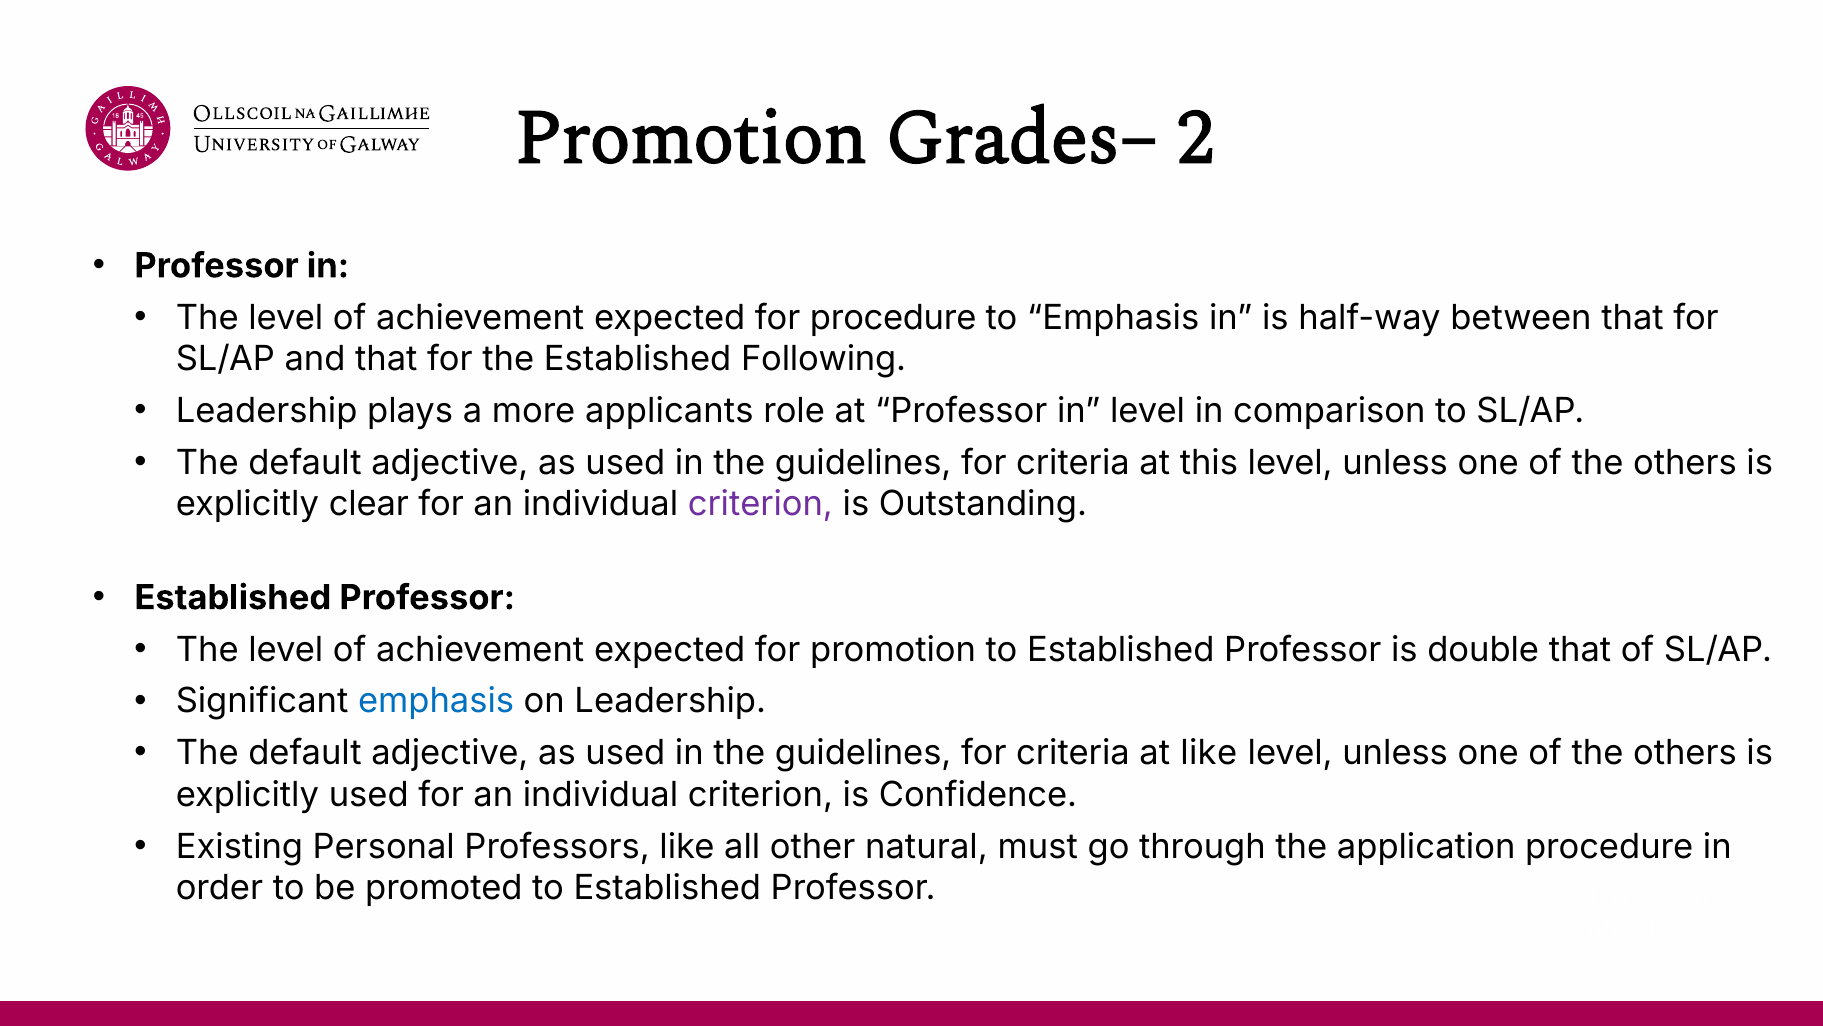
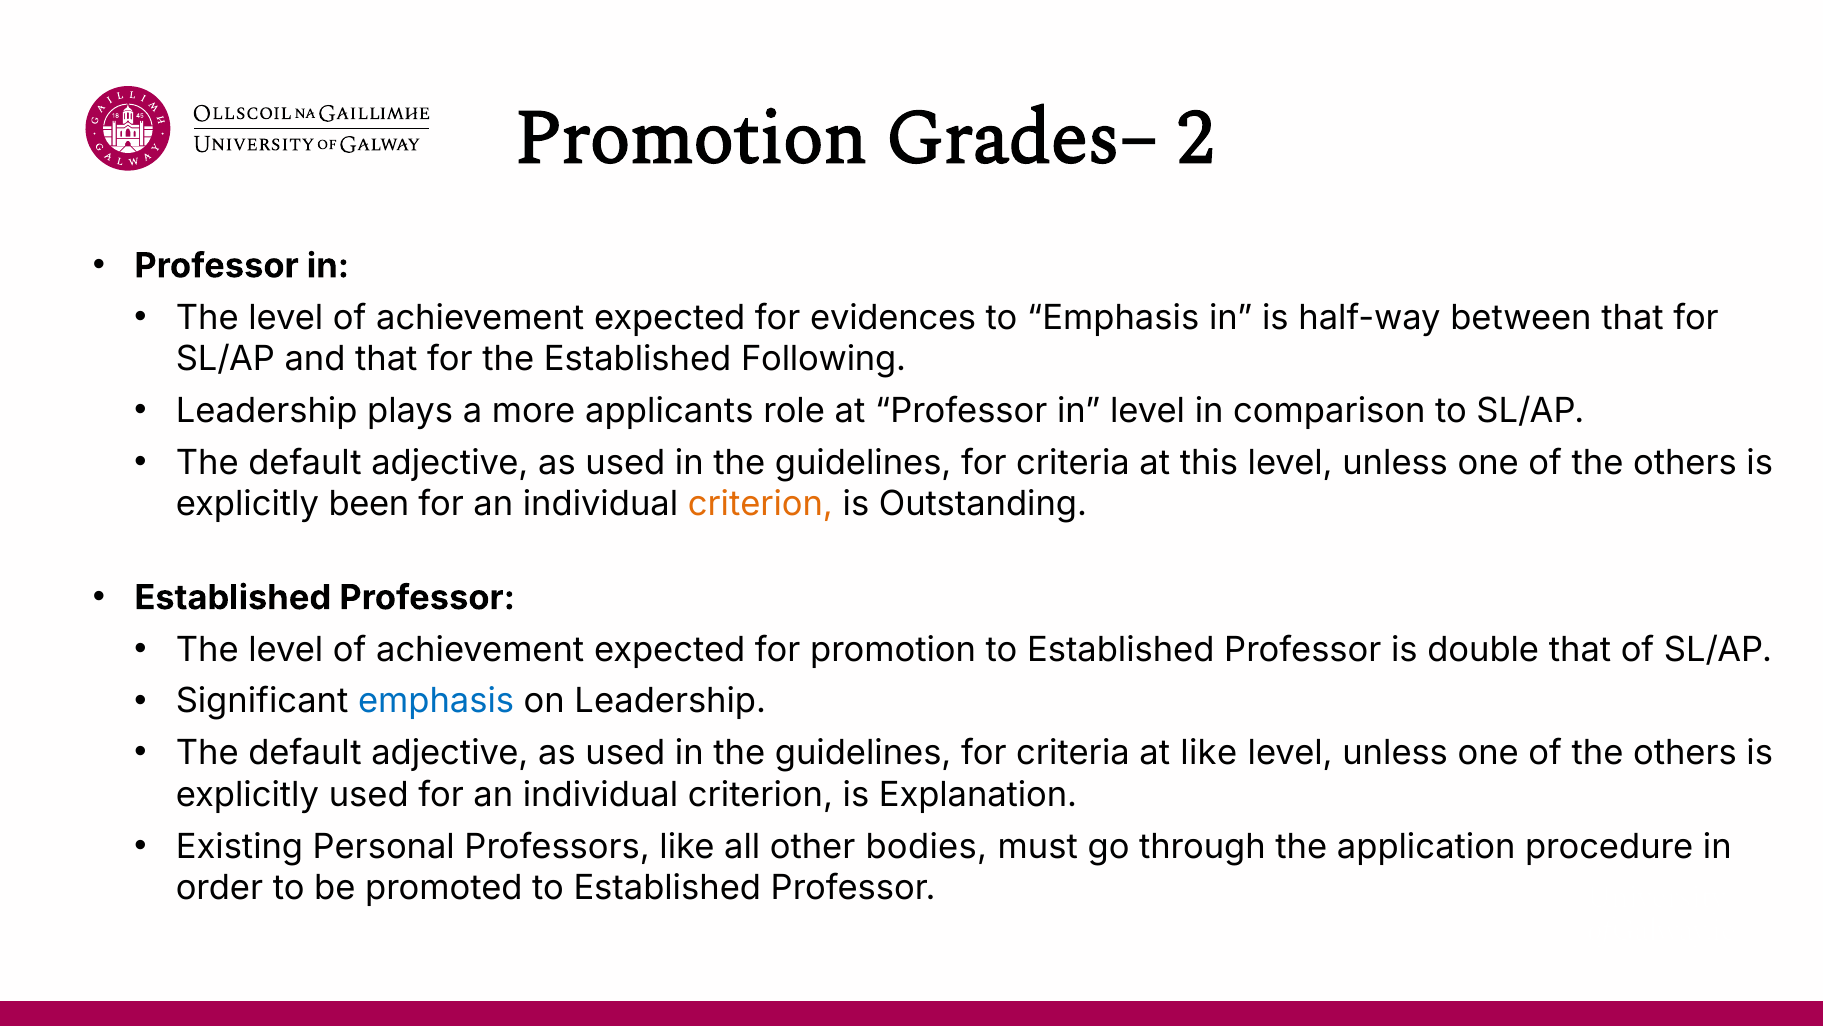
for procedure: procedure -> evidences
clear: clear -> been
criterion at (760, 504) colour: purple -> orange
Confidence: Confidence -> Explanation
natural: natural -> bodies
